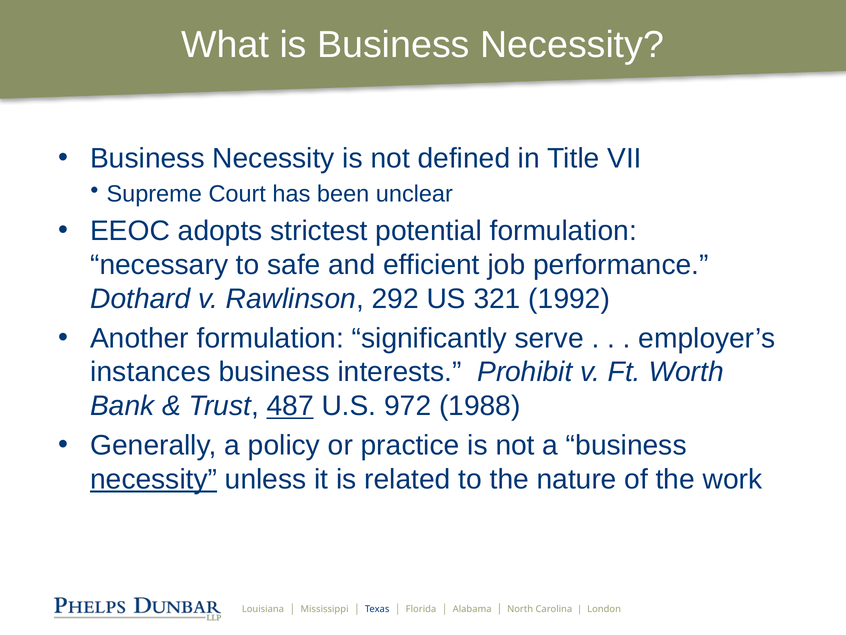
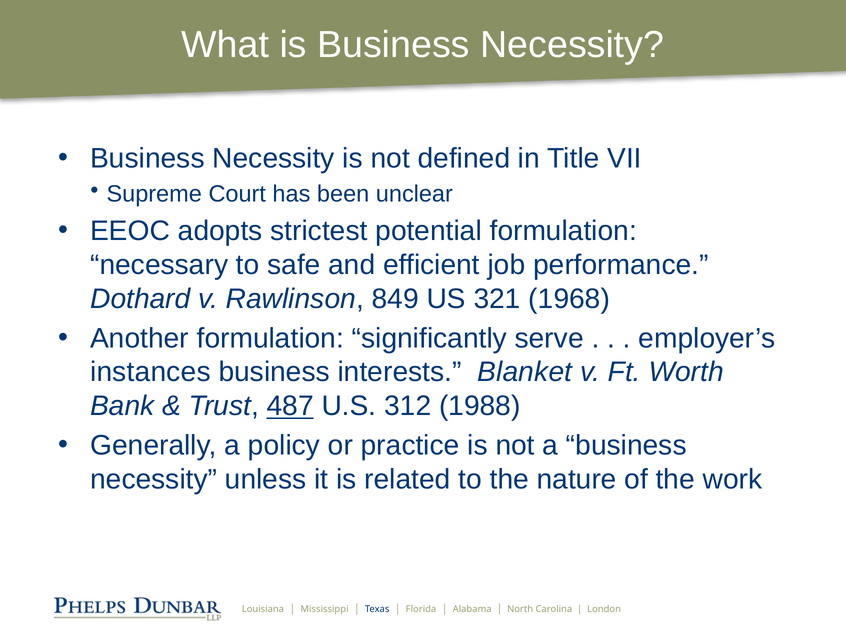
292: 292 -> 849
1992: 1992 -> 1968
Prohibit: Prohibit -> Blanket
972: 972 -> 312
necessity at (154, 479) underline: present -> none
